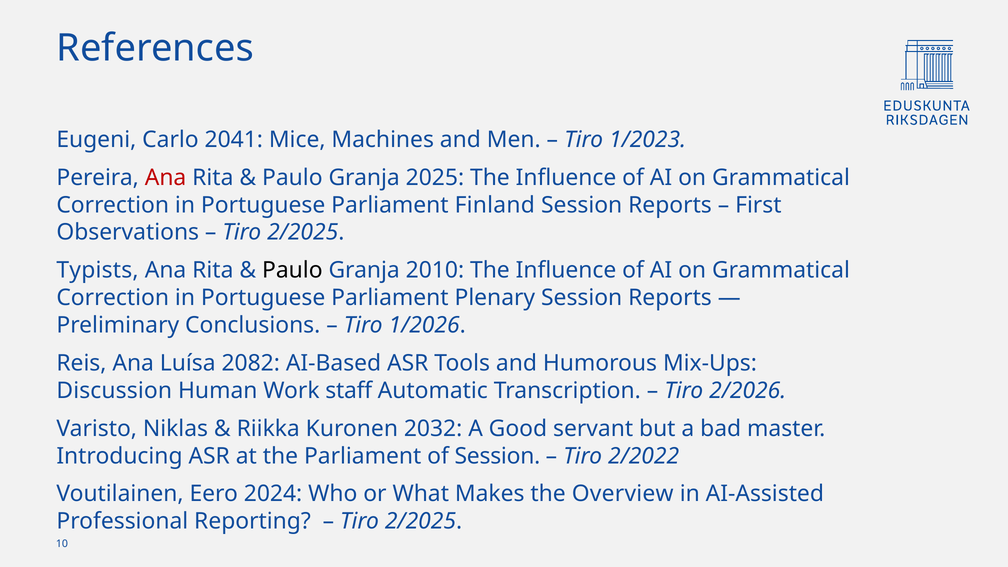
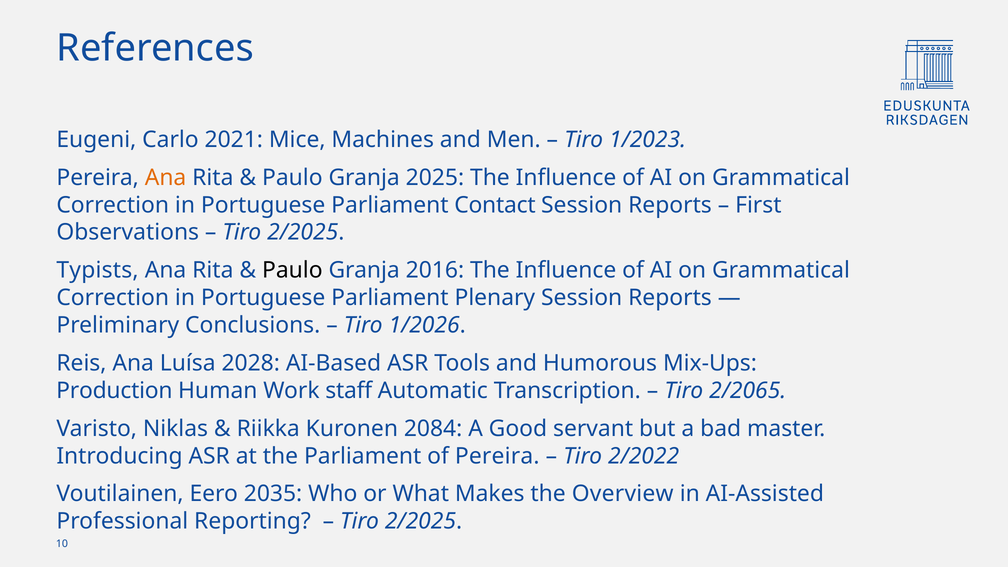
2041: 2041 -> 2021
Ana at (166, 178) colour: red -> orange
Finland: Finland -> Contact
2010: 2010 -> 2016
2082: 2082 -> 2028
Discussion: Discussion -> Production
2/2026: 2/2026 -> 2/2065
2032: 2032 -> 2084
of Session: Session -> Pereira
2024: 2024 -> 2035
